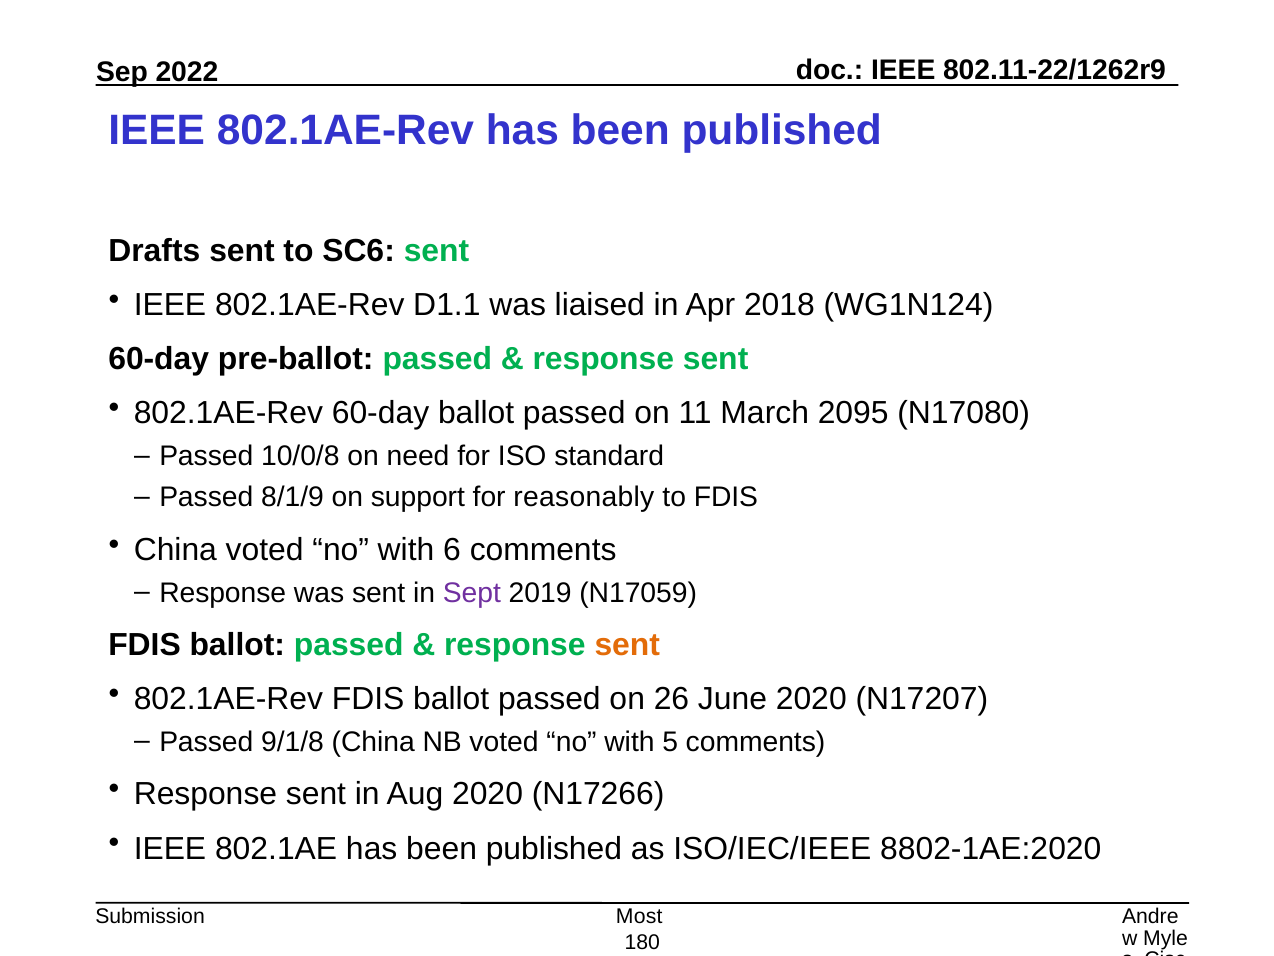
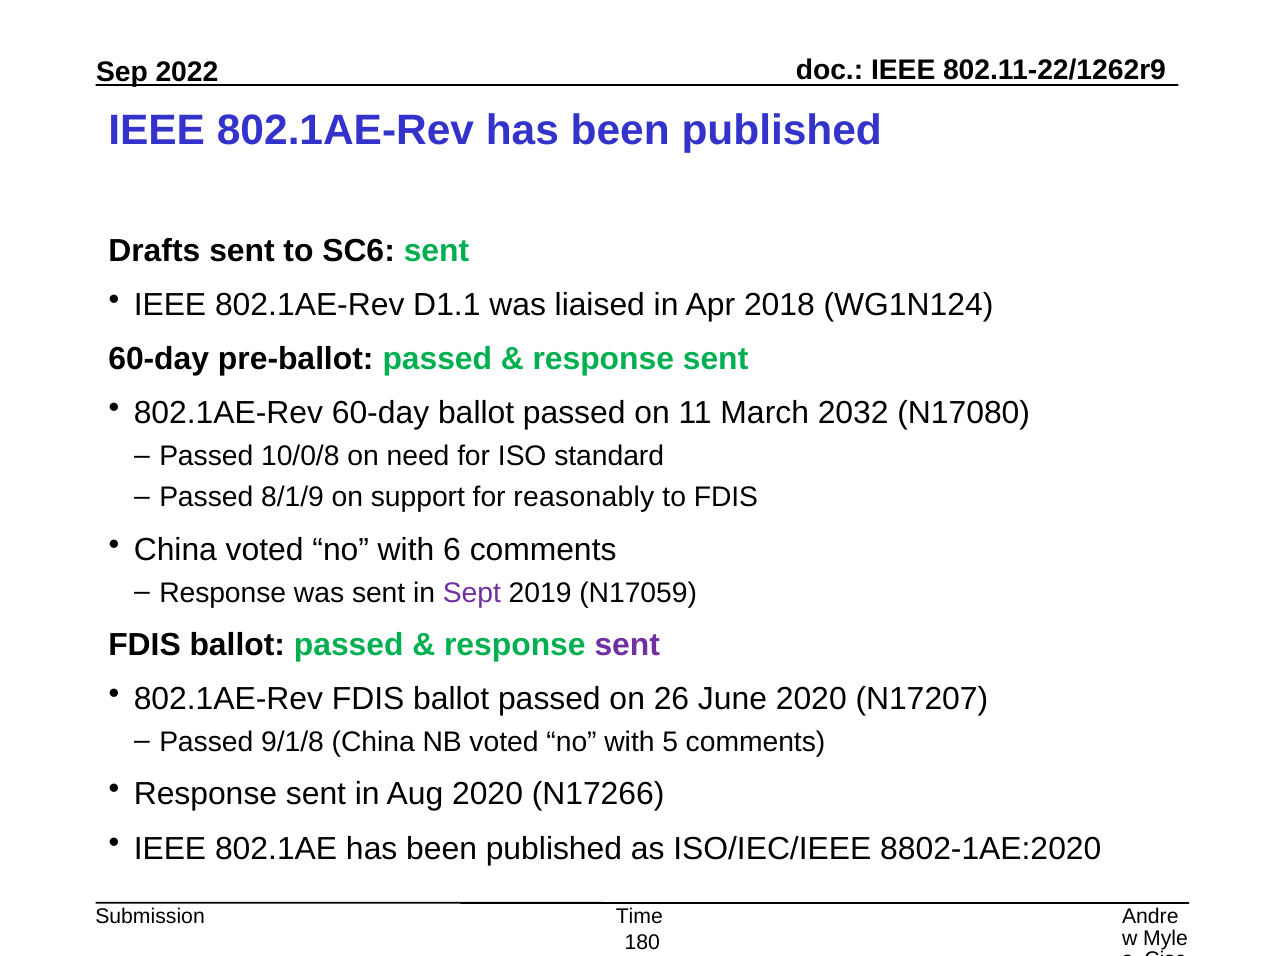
2095: 2095 -> 2032
sent at (627, 645) colour: orange -> purple
Most: Most -> Time
